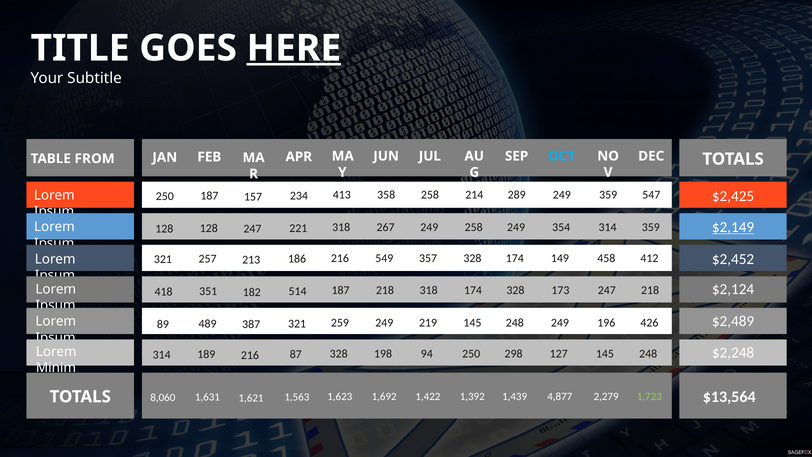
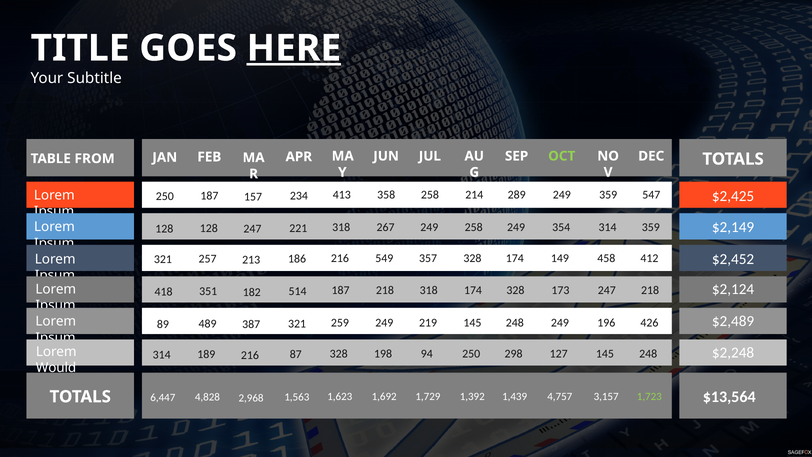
OCT colour: light blue -> light green
$2,149 underline: present -> none
Minim: Minim -> Would
1,422: 1,422 -> 1,729
4,877: 4,877 -> 4,757
2,279: 2,279 -> 3,157
1,631: 1,631 -> 4,828
8,060: 8,060 -> 6,447
1,621: 1,621 -> 2,968
